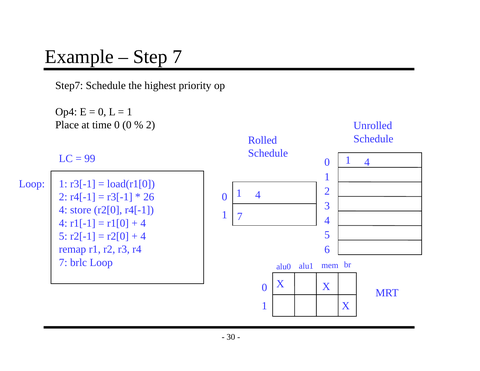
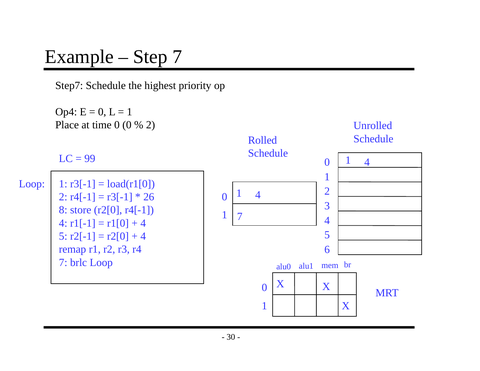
4 at (63, 210): 4 -> 8
